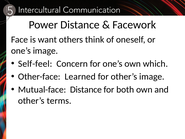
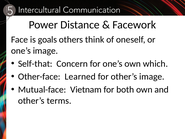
want: want -> goals
Self-feel: Self-feel -> Self-that
Mutual-face Distance: Distance -> Vietnam
